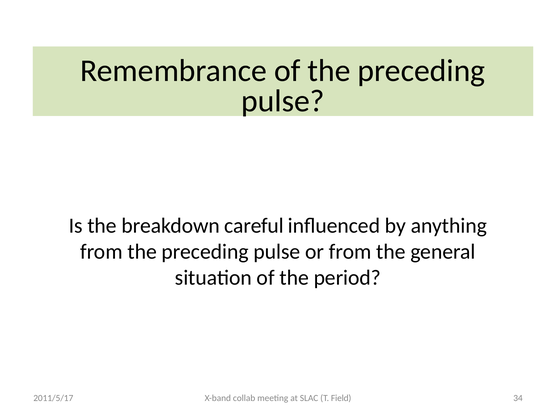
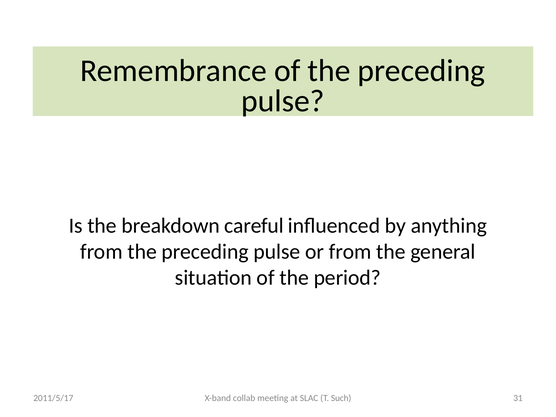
Field: Field -> Such
34: 34 -> 31
